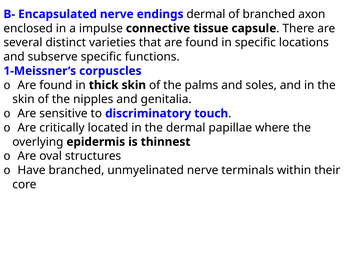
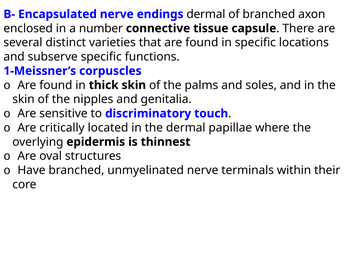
impulse: impulse -> number
